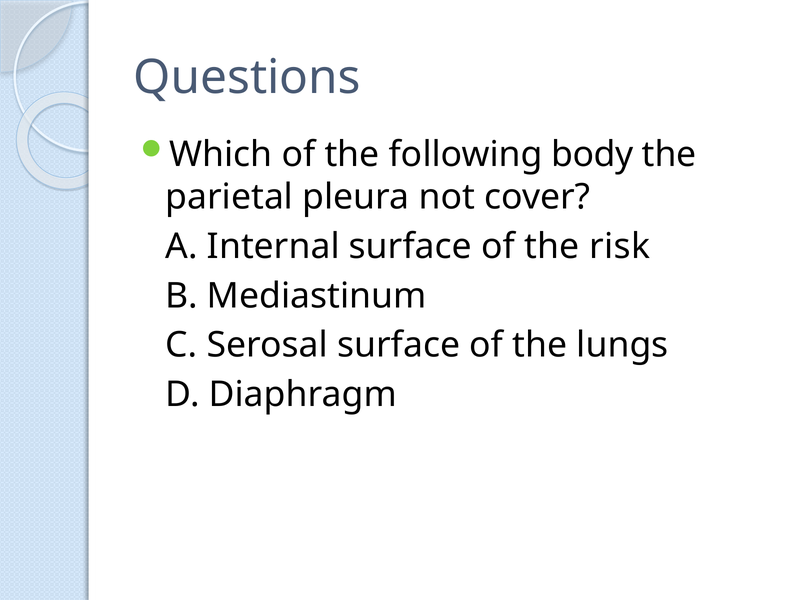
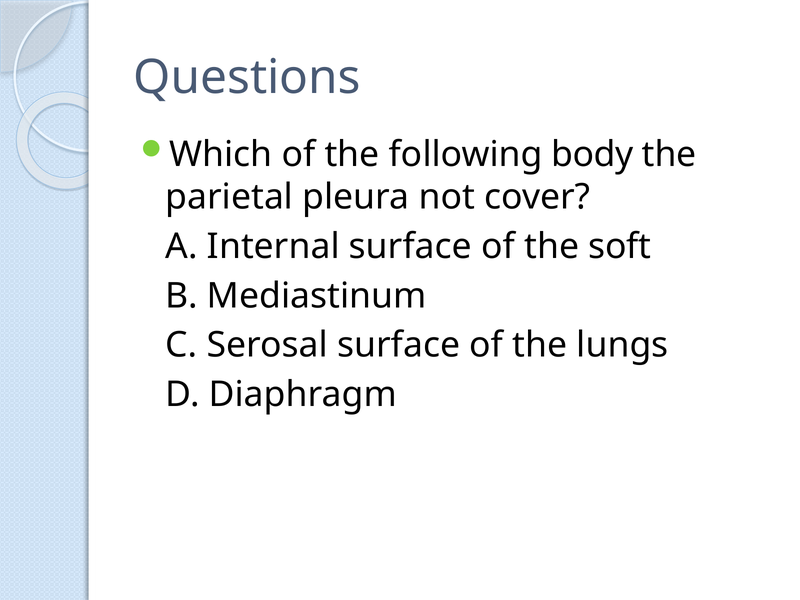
risk: risk -> soft
